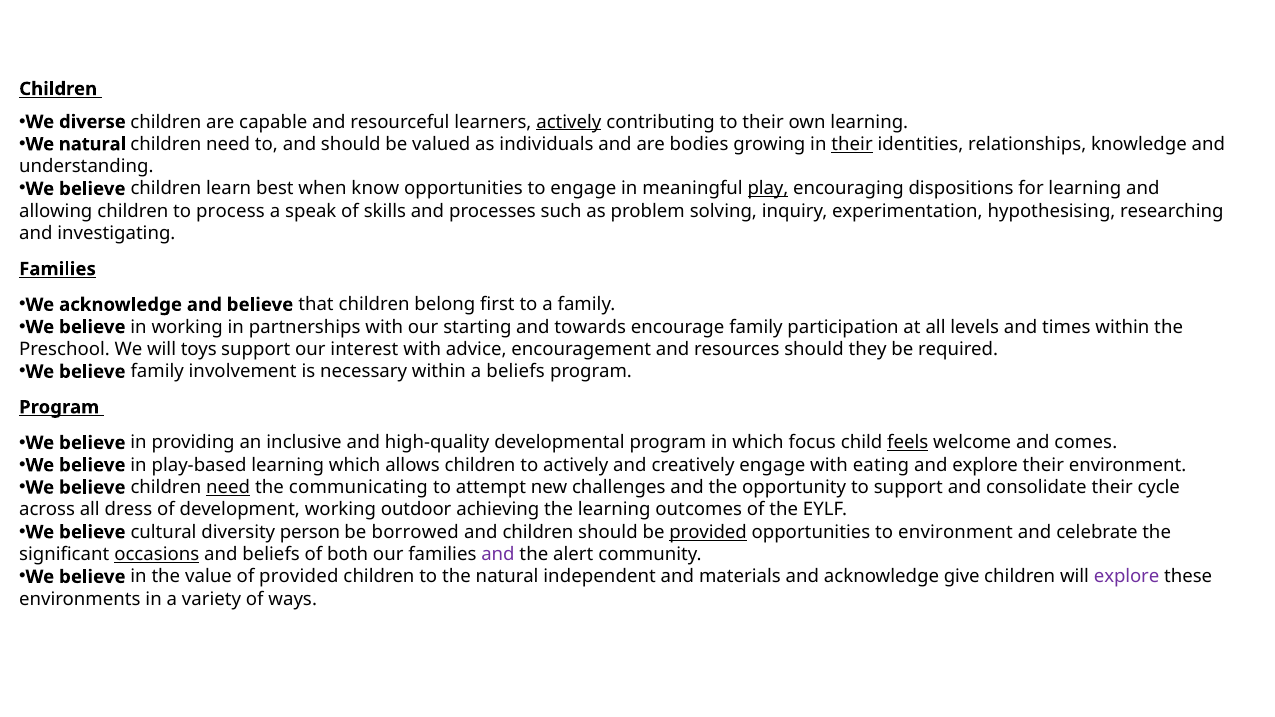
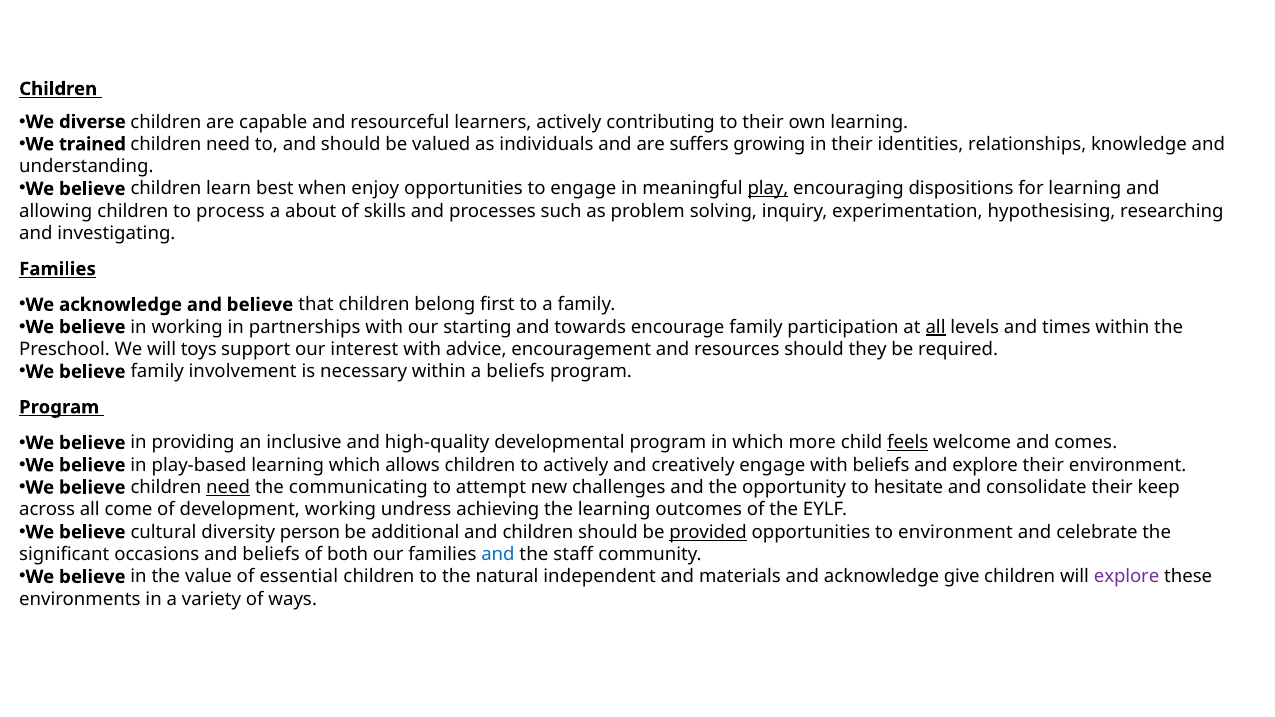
actively at (569, 122) underline: present -> none
We natural: natural -> trained
bodies: bodies -> suffers
their at (852, 144) underline: present -> none
know: know -> enjoy
speak: speak -> about
all at (936, 327) underline: none -> present
focus: focus -> more
with eating: eating -> beliefs
to support: support -> hesitate
cycle: cycle -> keep
dress: dress -> come
outdoor: outdoor -> undress
borrowed: borrowed -> additional
occasions underline: present -> none
and at (498, 555) colour: purple -> blue
alert: alert -> staff
of provided: provided -> essential
